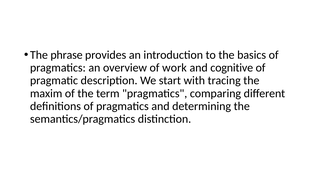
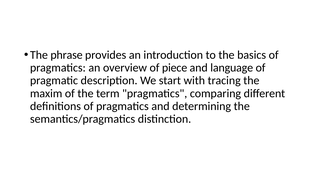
work: work -> piece
cognitive: cognitive -> language
